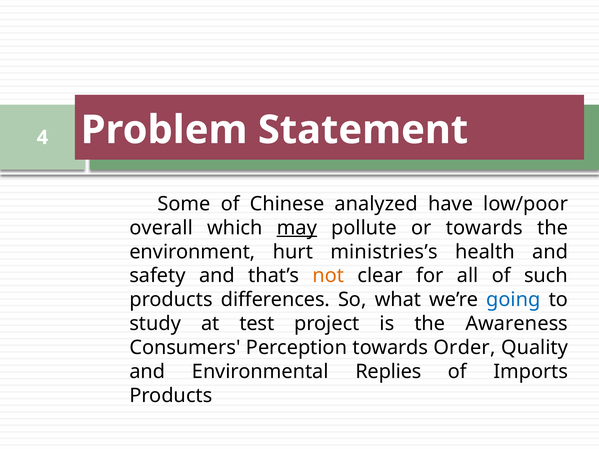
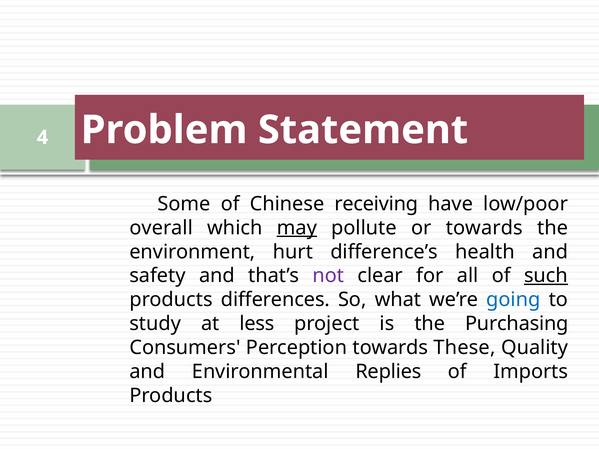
analyzed: analyzed -> receiving
ministries’s: ministries’s -> difference’s
not colour: orange -> purple
such underline: none -> present
test: test -> less
Awareness: Awareness -> Purchasing
Order: Order -> These
